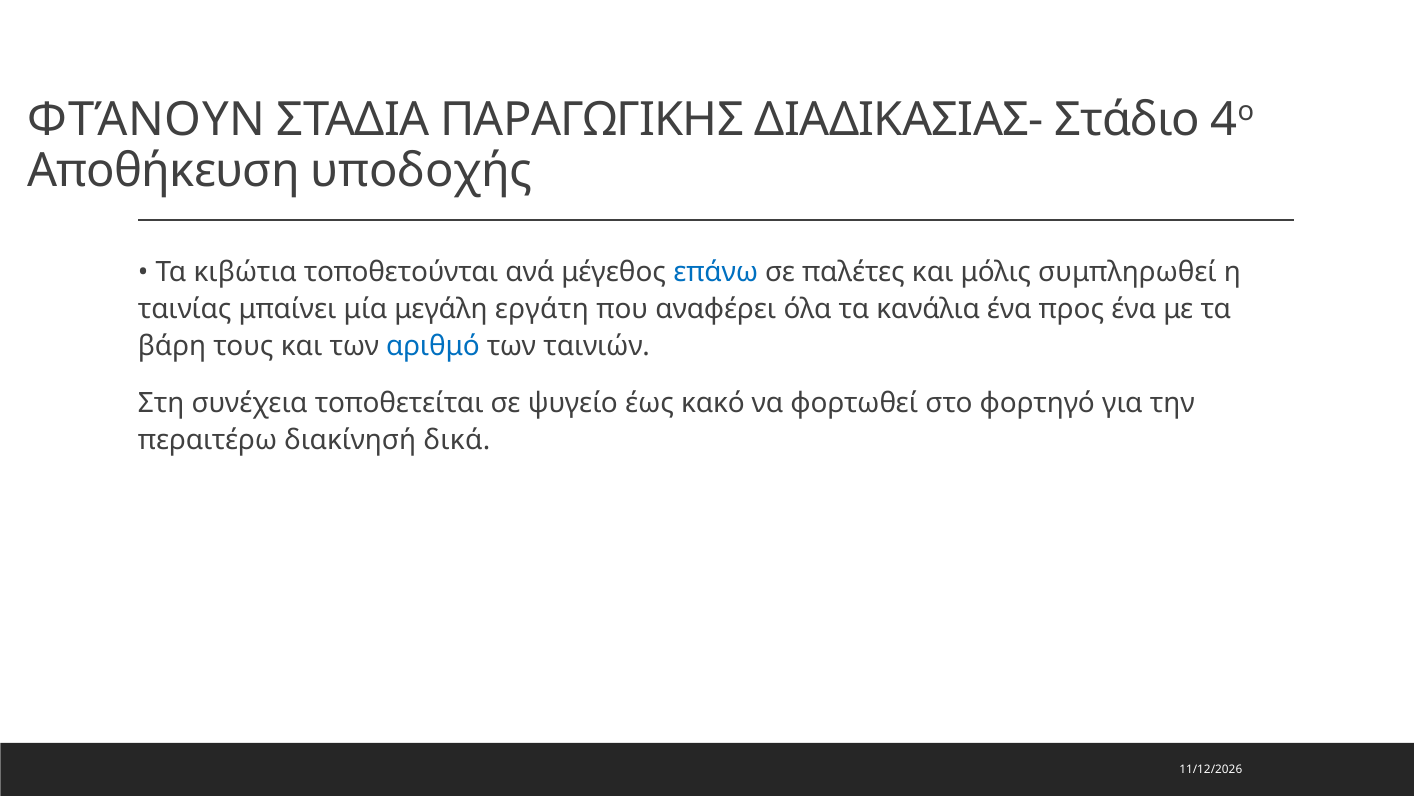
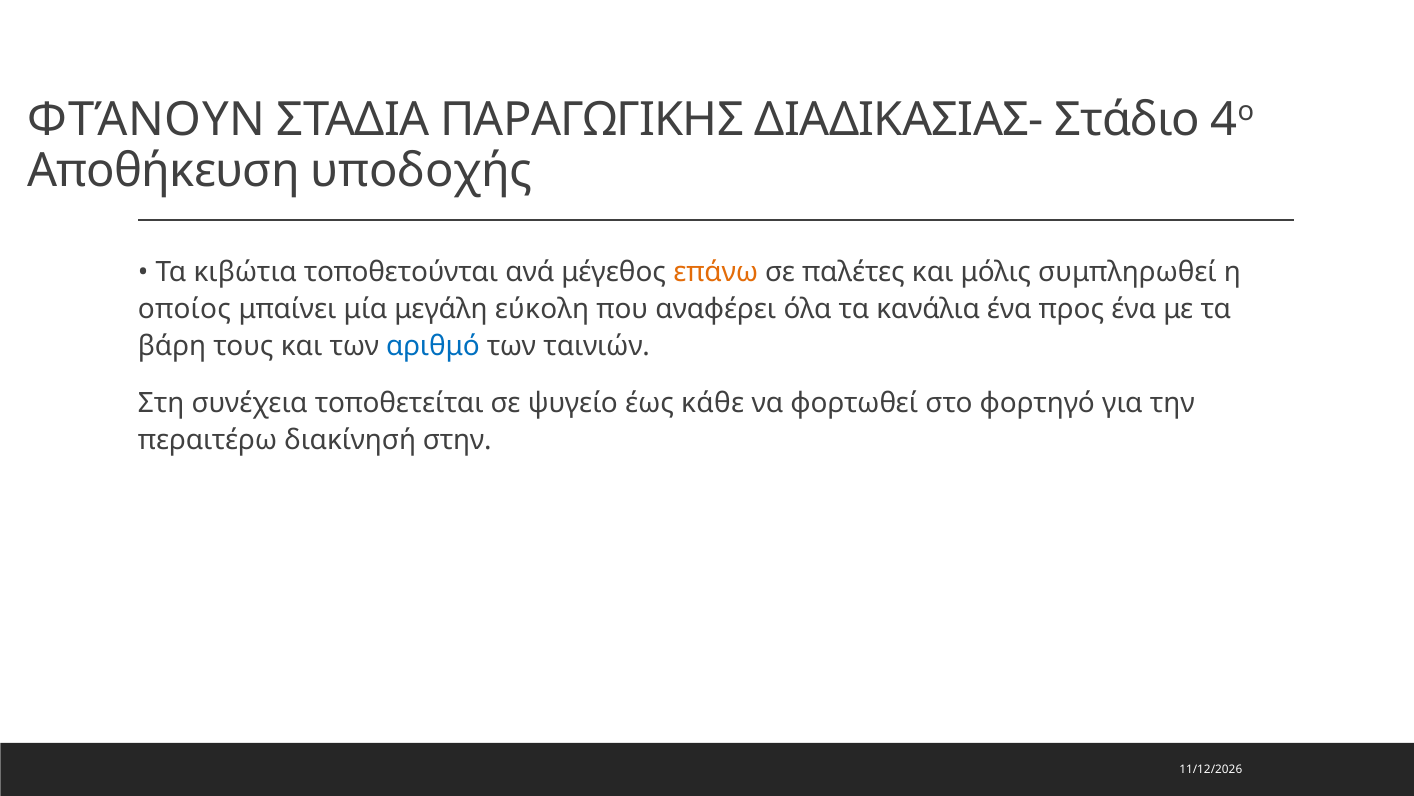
επάνω colour: blue -> orange
ταινίας: ταινίας -> οποίος
εργάτη: εργάτη -> εύκολη
κακό: κακό -> κάθε
δικά: δικά -> στην
